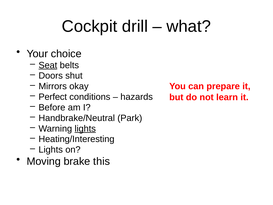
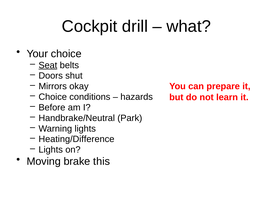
Perfect at (53, 97): Perfect -> Choice
lights at (85, 128) underline: present -> none
Heating/Interesting: Heating/Interesting -> Heating/Difference
